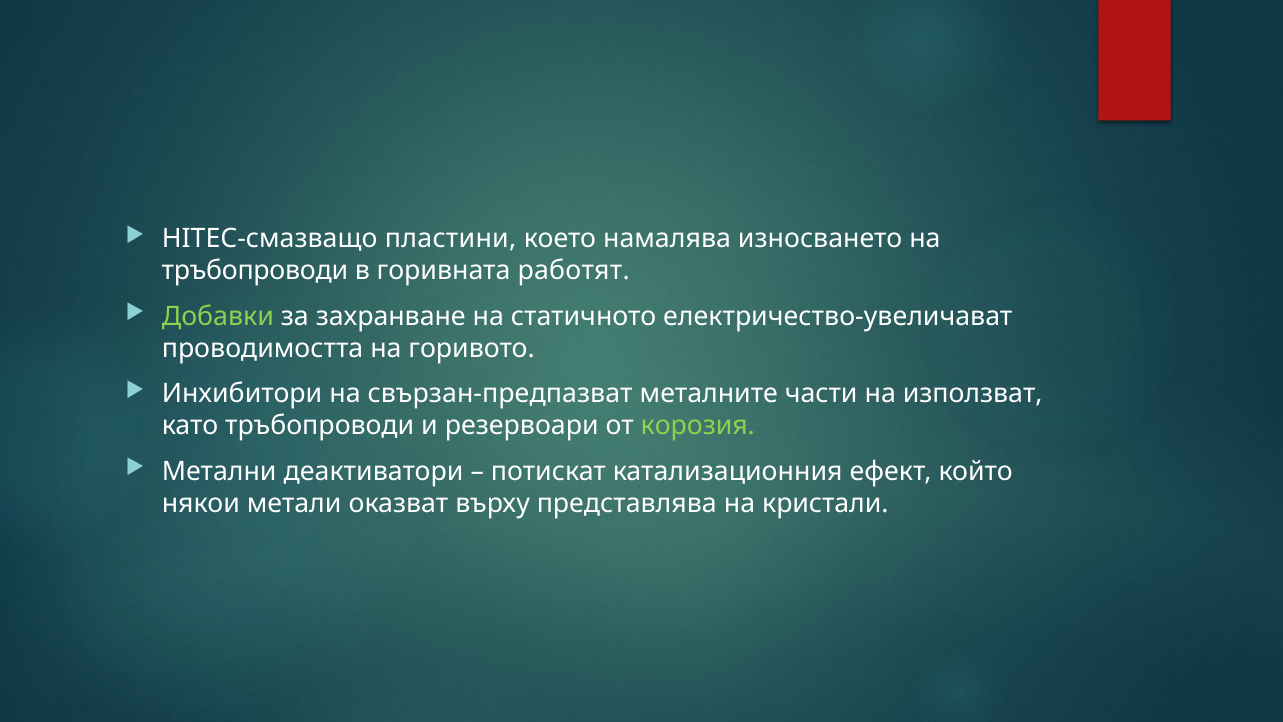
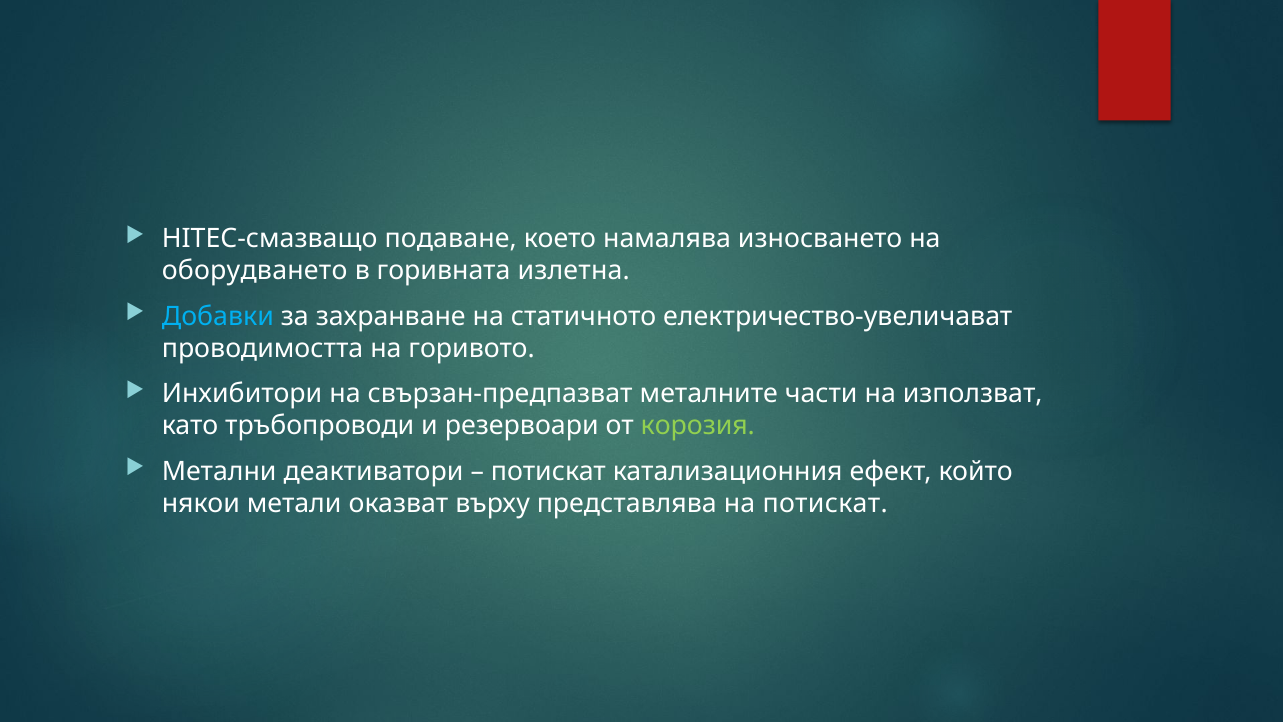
пластини: пластини -> подаване
тръбопроводи at (255, 271): тръбопроводи -> оборудването
работят: работят -> излетна
Добавки colour: light green -> light blue
на кристали: кристали -> потискат
